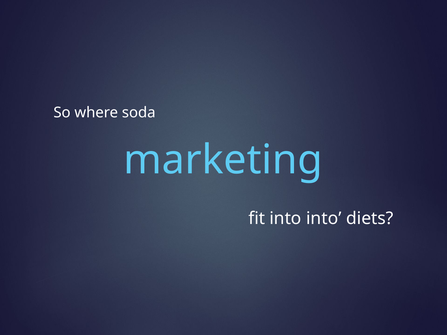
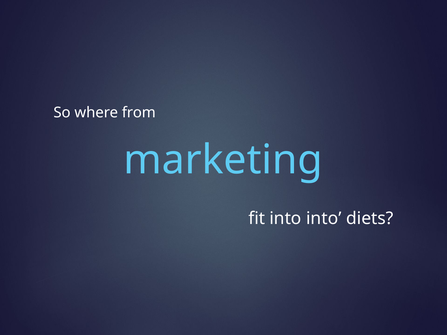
soda: soda -> from
